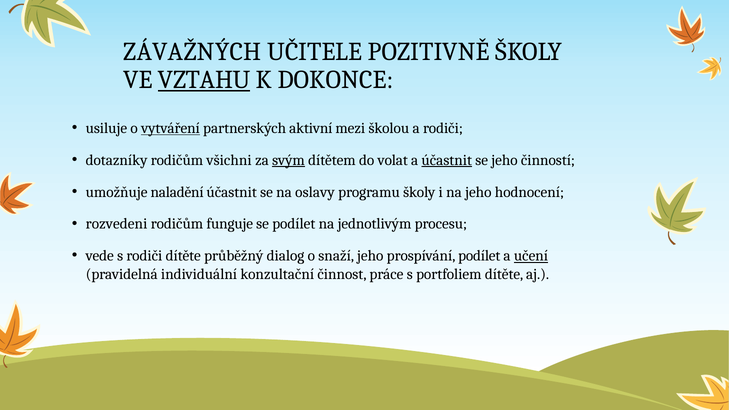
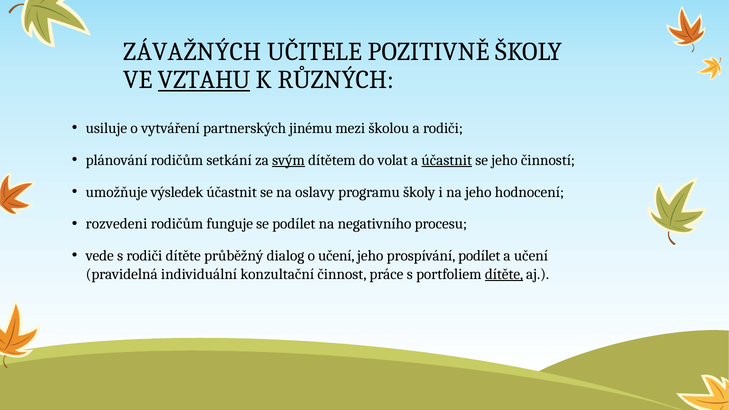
DOKONCE: DOKONCE -> RŮZNÝCH
vytváření underline: present -> none
aktivní: aktivní -> jinému
dotazníky: dotazníky -> plánování
všichni: všichni -> setkání
naladění: naladění -> výsledek
jednotlivým: jednotlivým -> negativního
o snaží: snaží -> učení
učení at (531, 256) underline: present -> none
dítěte at (504, 274) underline: none -> present
